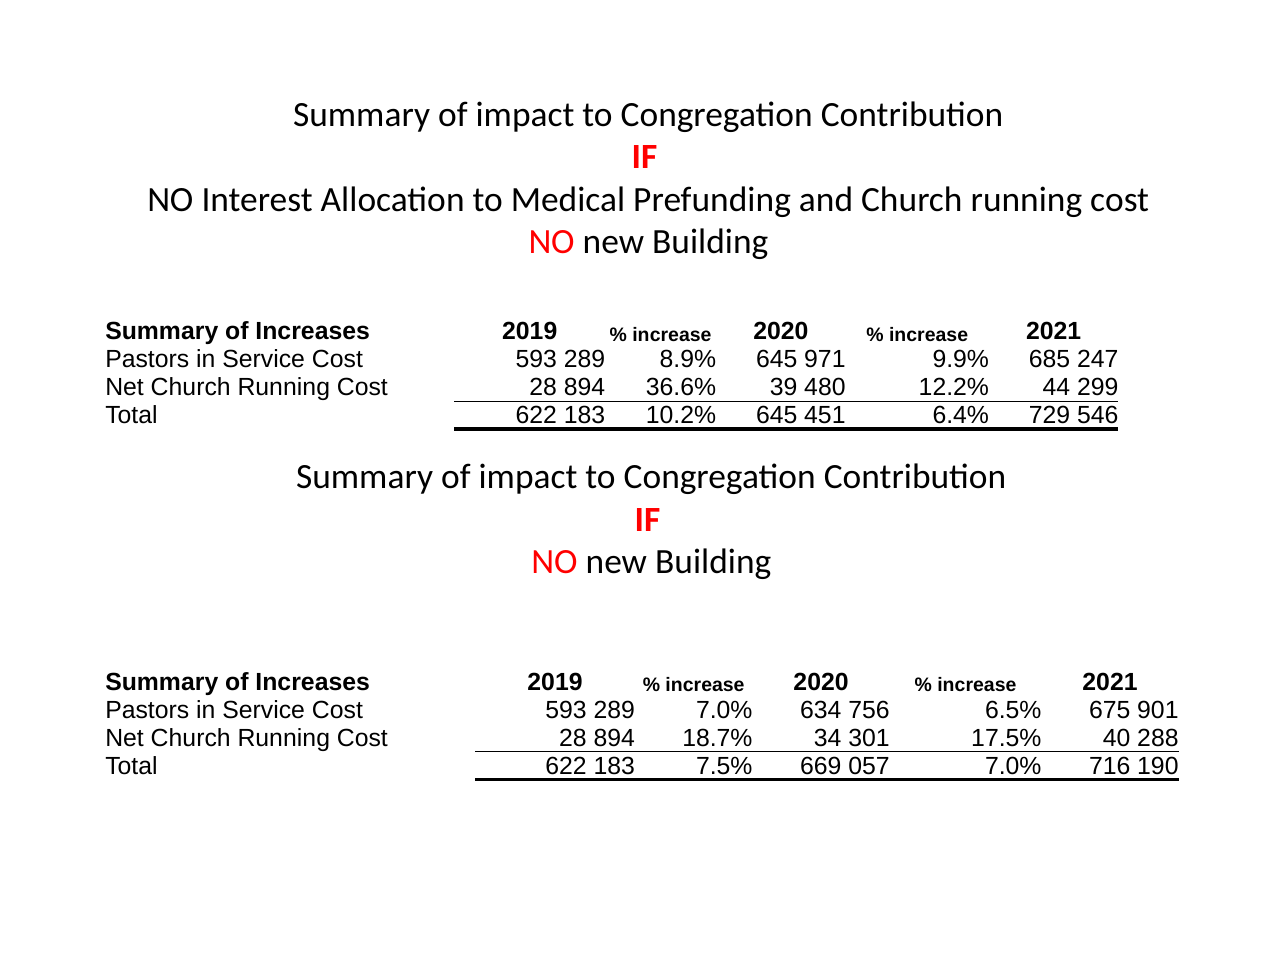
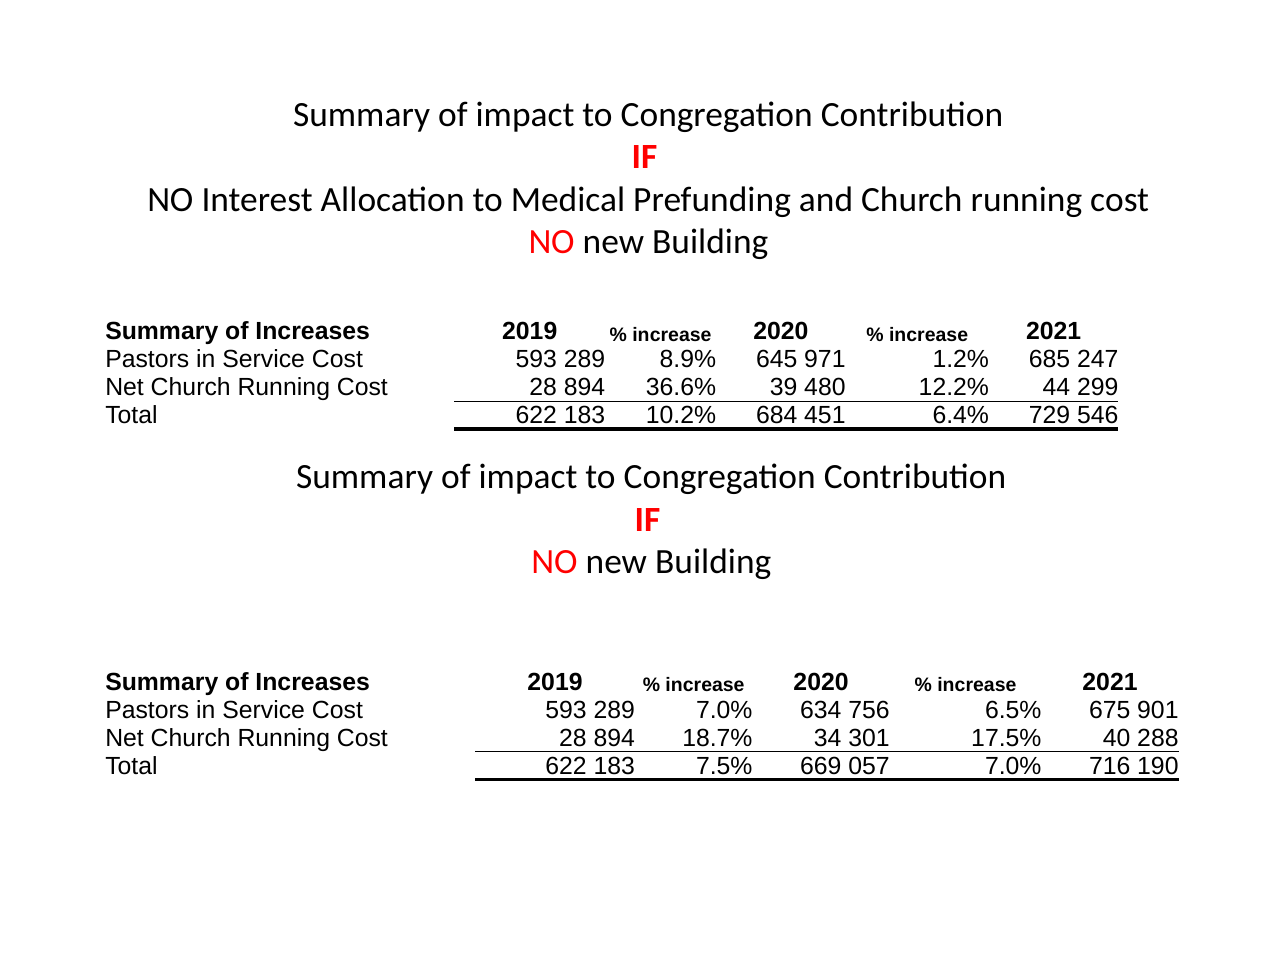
9.9%: 9.9% -> 1.2%
10.2% 645: 645 -> 684
